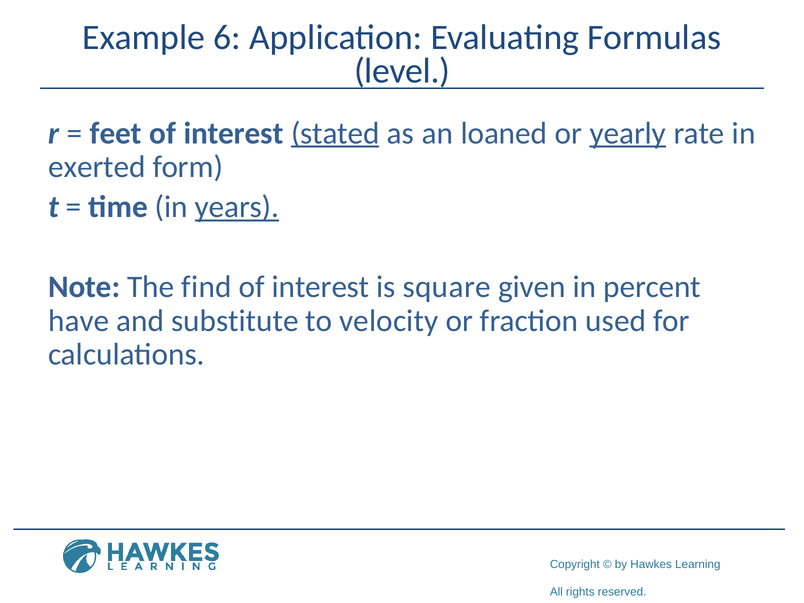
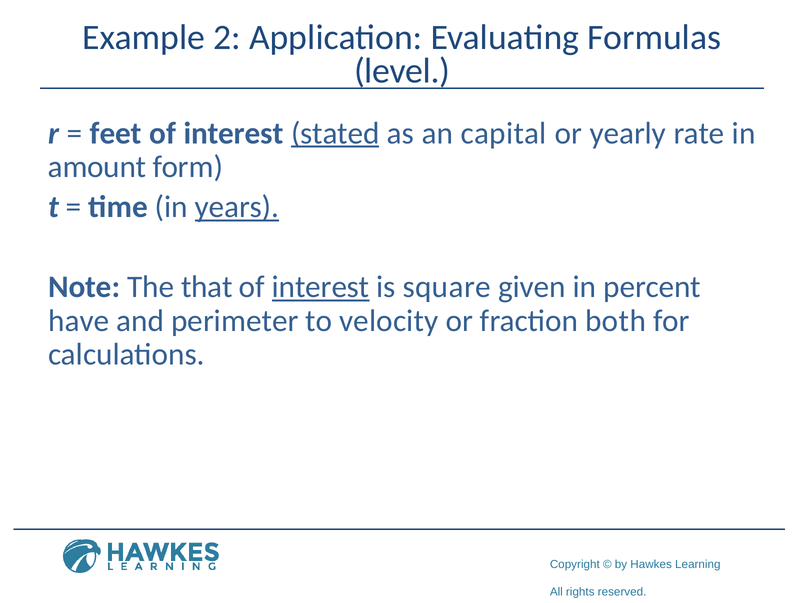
6: 6 -> 2
loaned: loaned -> capital
yearly underline: present -> none
exerted: exerted -> amount
find: find -> that
interest at (321, 287) underline: none -> present
substitute: substitute -> perimeter
used: used -> both
